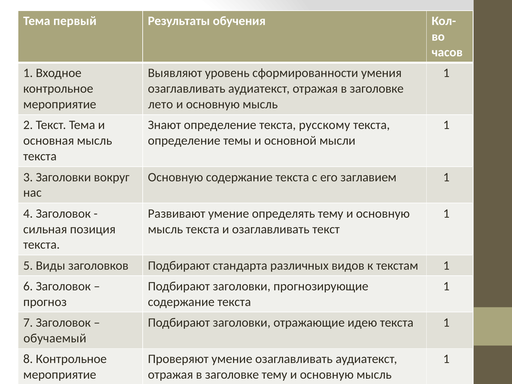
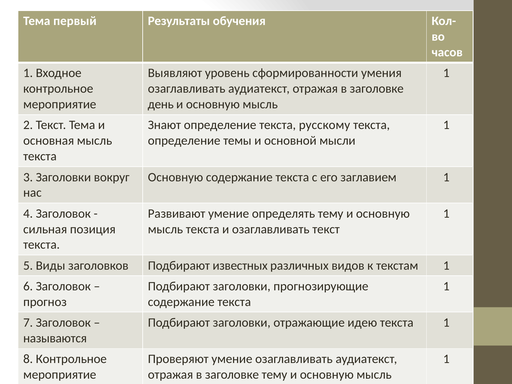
лето: лето -> день
стандарта: стандарта -> известных
обучаемый: обучаемый -> называются
